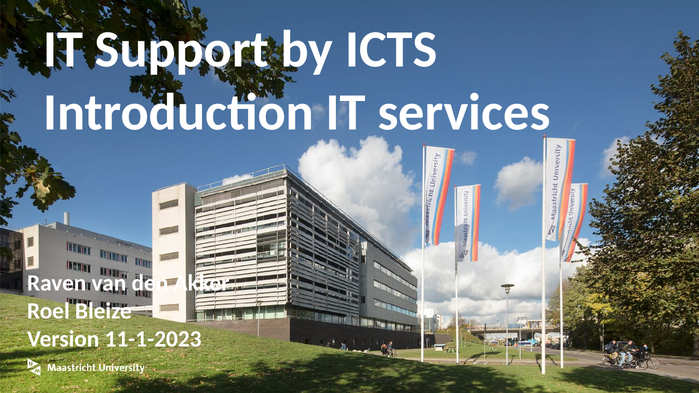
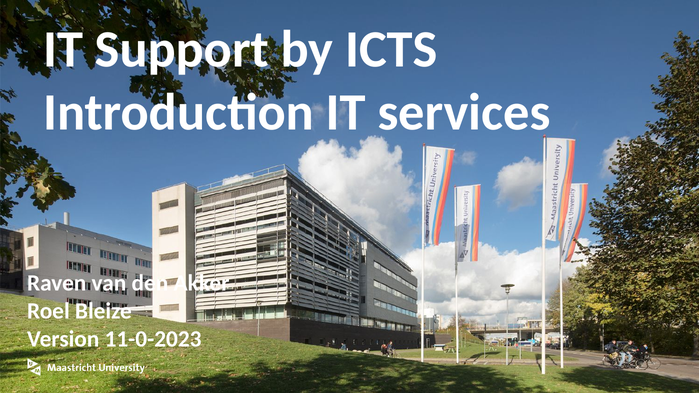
11-1-2023: 11-1-2023 -> 11-0-2023
